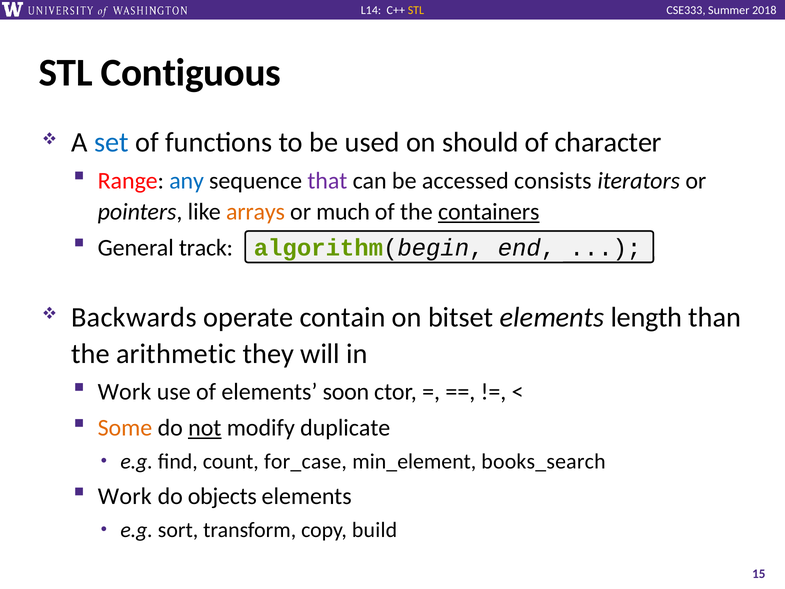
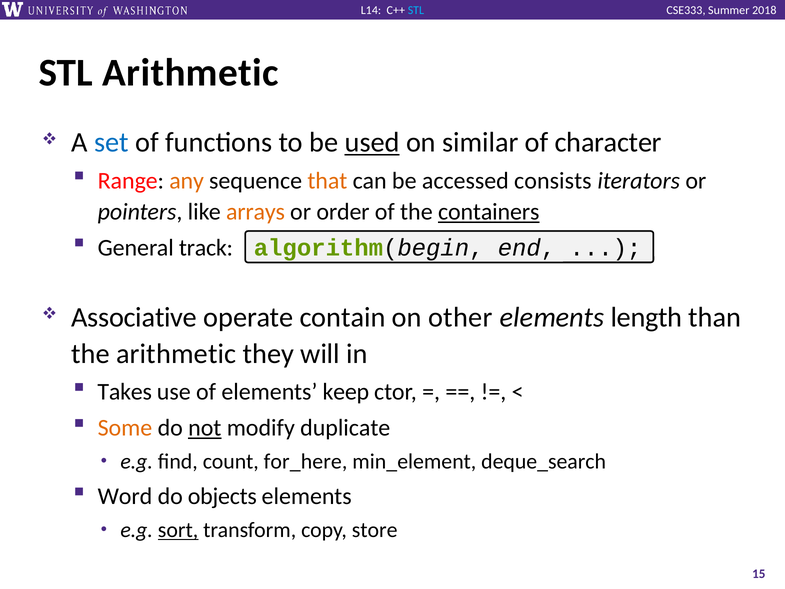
STL at (416, 10) colour: yellow -> light blue
STL Contiguous: Contiguous -> Arithmetic
used underline: none -> present
should: should -> similar
any colour: blue -> orange
that colour: purple -> orange
much: much -> order
Backwards: Backwards -> Associative
bitset: bitset -> other
Work at (124, 392): Work -> Takes
soon: soon -> keep
for_case: for_case -> for_here
books_search: books_search -> deque_search
Work at (125, 496): Work -> Word
sort underline: none -> present
build: build -> store
